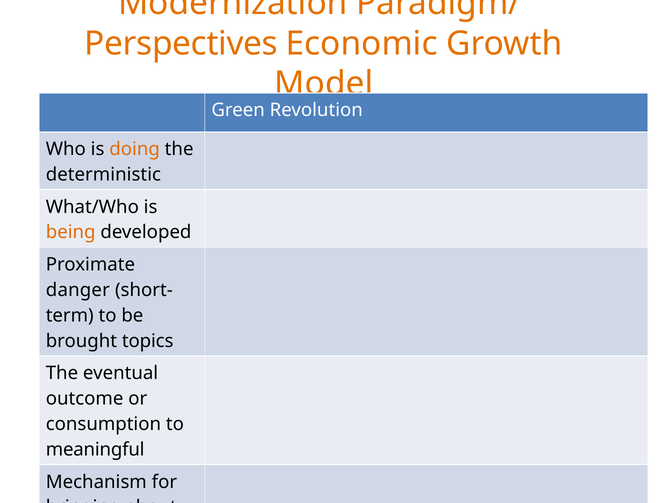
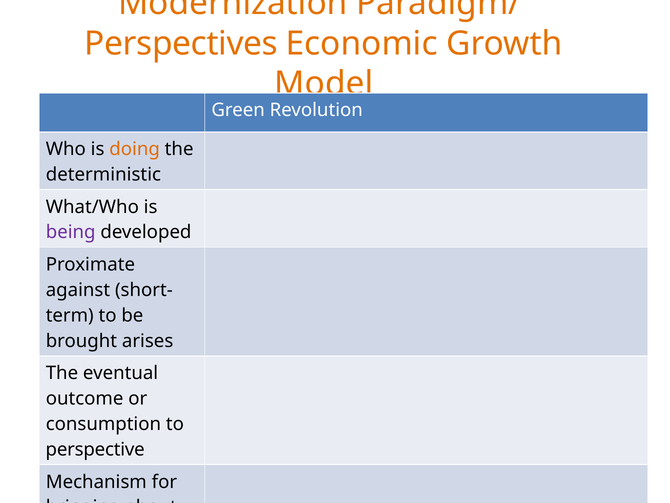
being colour: orange -> purple
danger: danger -> against
topics: topics -> arises
meaningful: meaningful -> perspective
